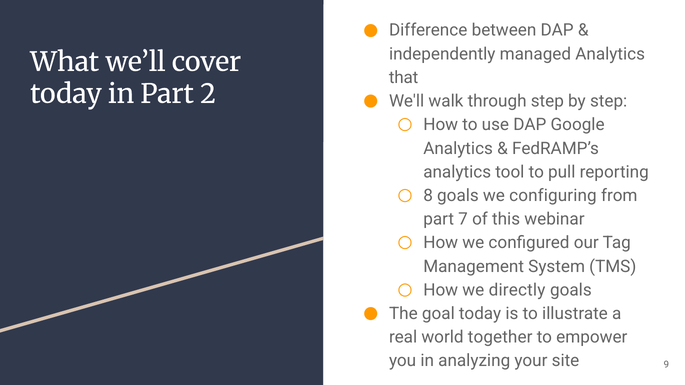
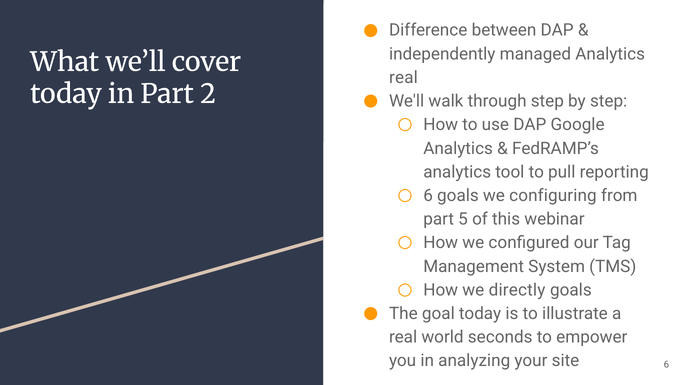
that at (404, 78): that -> real
8 at (428, 196): 8 -> 6
7: 7 -> 5
together: together -> seconds
site 9: 9 -> 6
